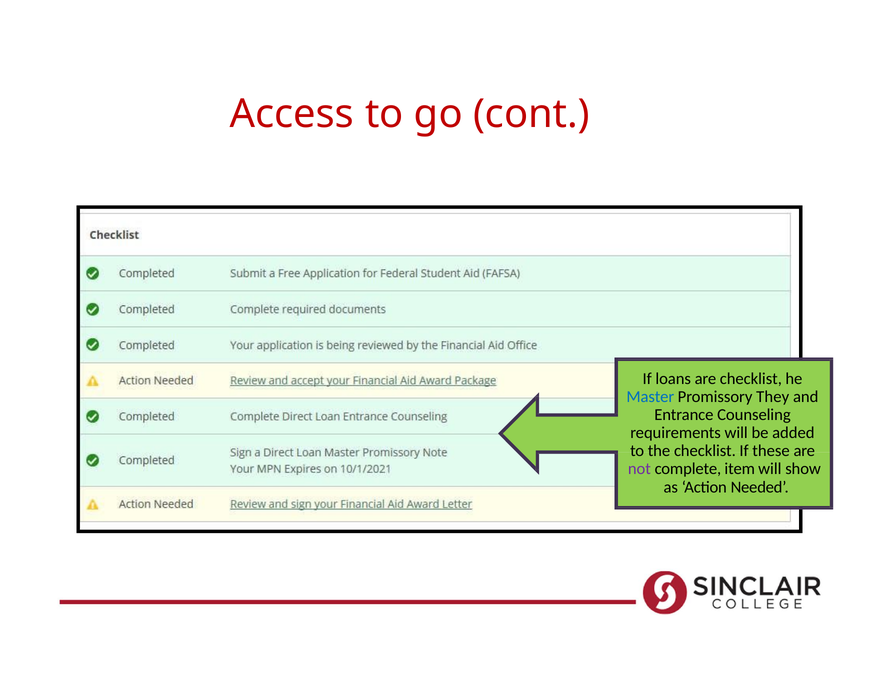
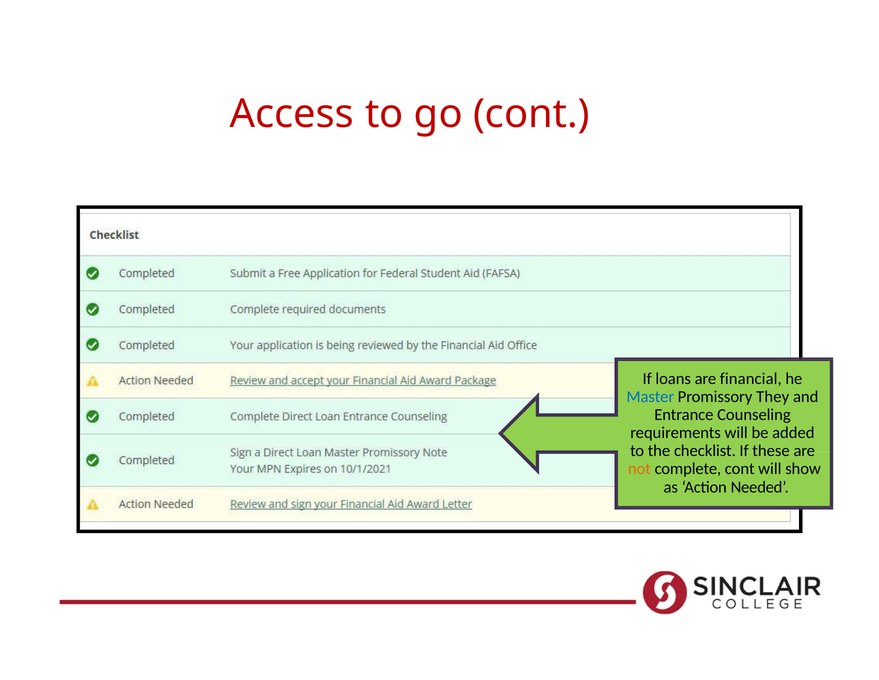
are checklist: checklist -> financial
not colour: purple -> orange
complete item: item -> cont
